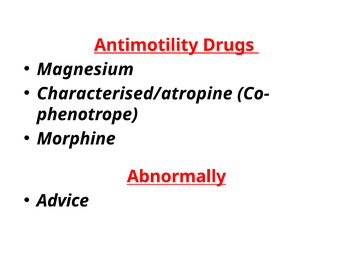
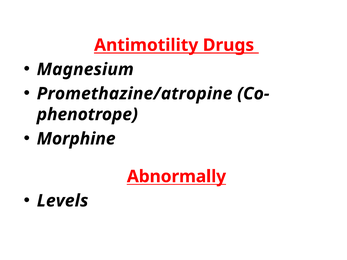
Characterised/atropine: Characterised/atropine -> Promethazine/atropine
Advice: Advice -> Levels
